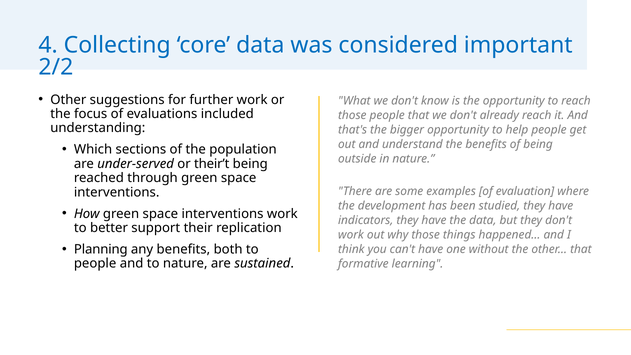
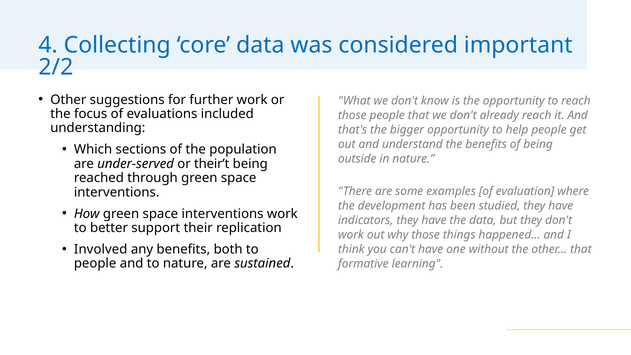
Planning: Planning -> Involved
